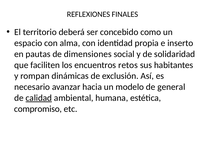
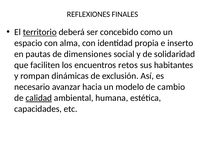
territorio underline: none -> present
general: general -> cambio
compromiso: compromiso -> capacidades
